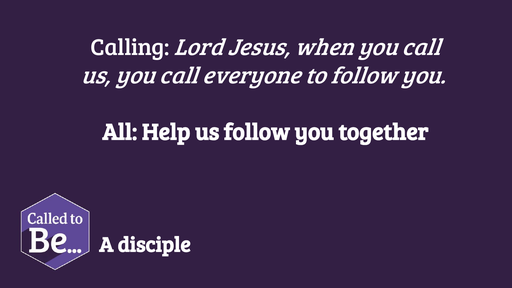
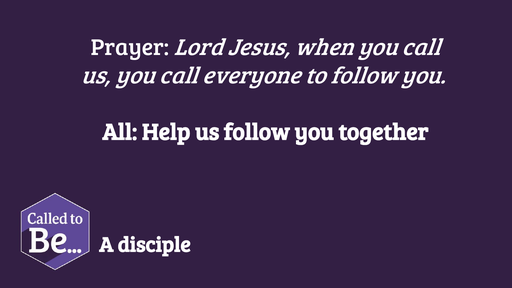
Calling: Calling -> Prayer
